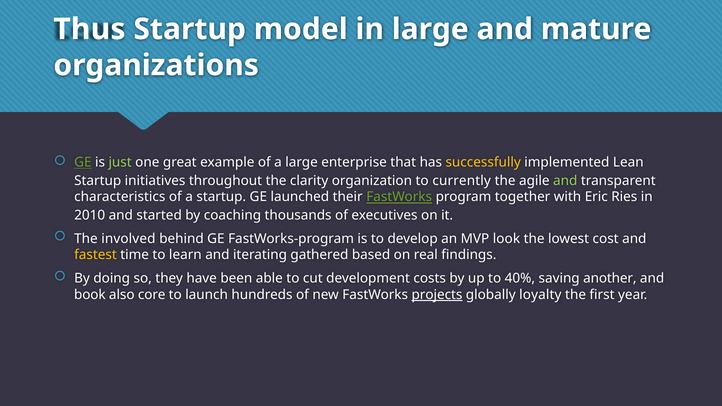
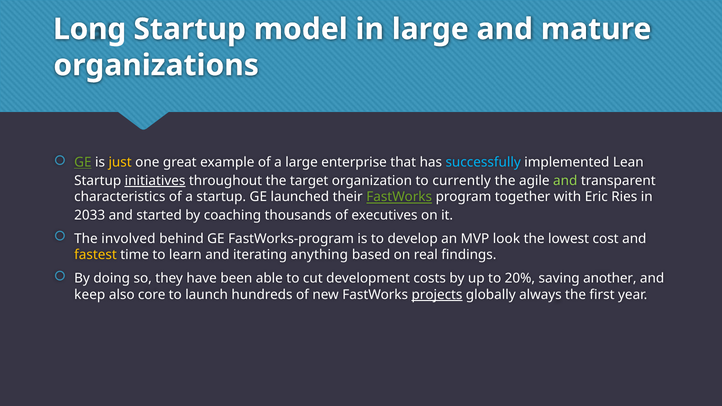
Thus: Thus -> Long
just colour: light green -> yellow
successfully colour: yellow -> light blue
initiatives underline: none -> present
clarity: clarity -> target
2010: 2010 -> 2033
gathered: gathered -> anything
40%: 40% -> 20%
book: book -> keep
loyalty: loyalty -> always
